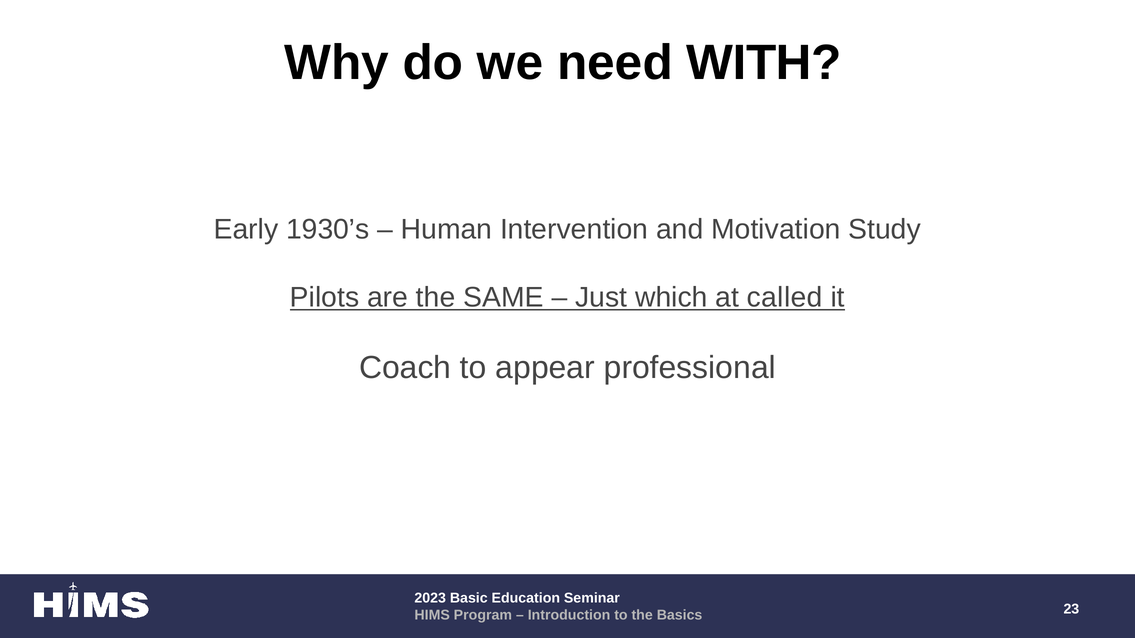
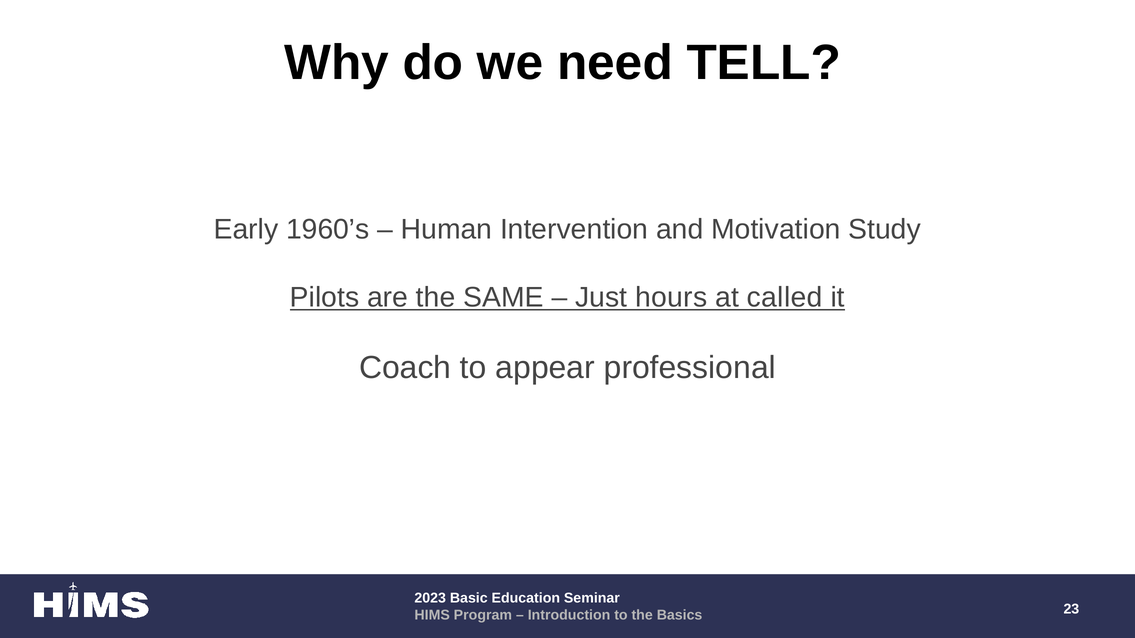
WITH: WITH -> TELL
1930’s: 1930’s -> 1960’s
which: which -> hours
